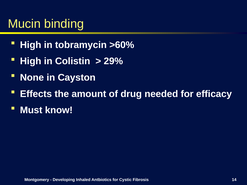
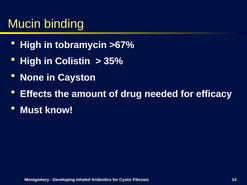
>60%: >60% -> >67%
29%: 29% -> 35%
